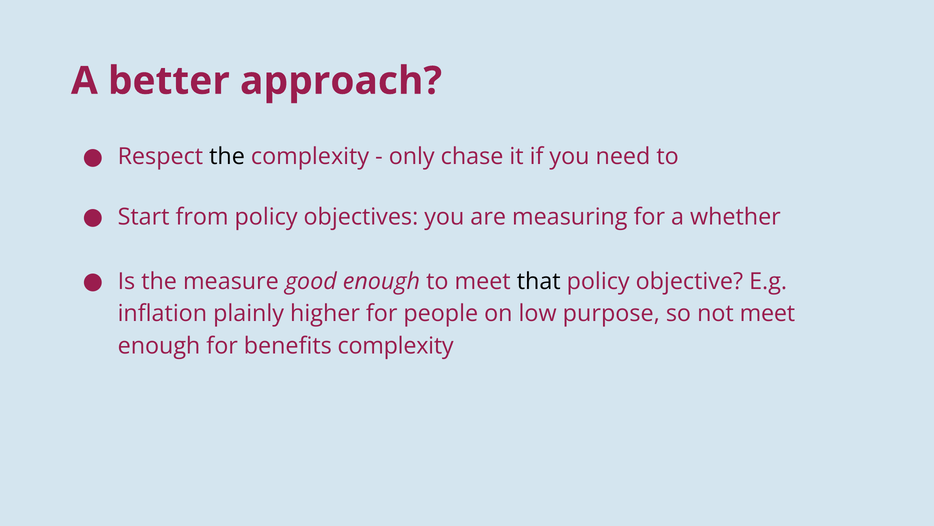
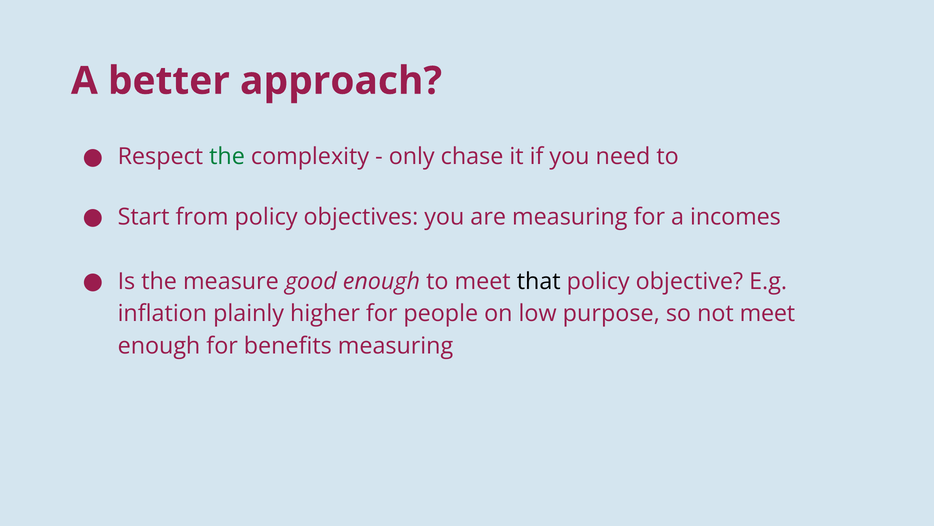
the at (227, 157) colour: black -> green
whether: whether -> incomes
benefits complexity: complexity -> measuring
